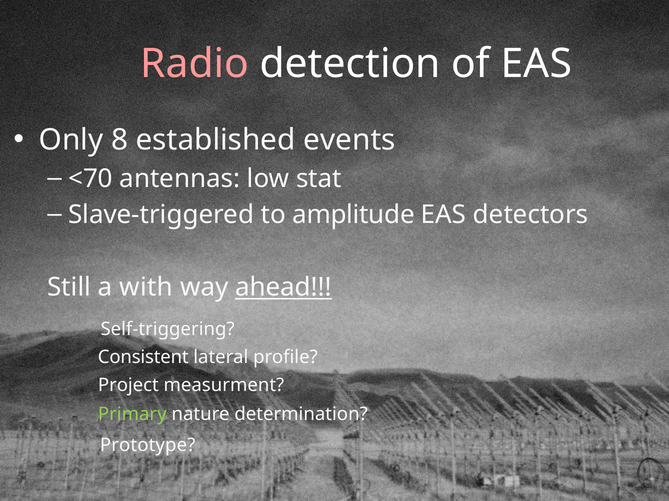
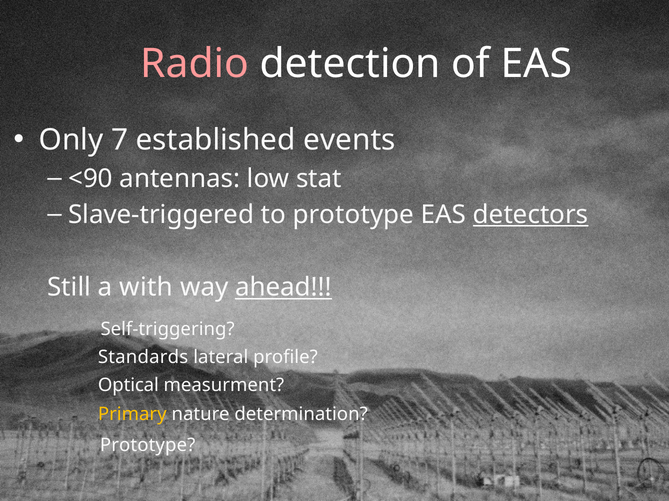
8: 8 -> 7
<70: <70 -> <90
to amplitude: amplitude -> prototype
detectors underline: none -> present
Consistent: Consistent -> Standards
Project: Project -> Optical
Primary colour: light green -> yellow
